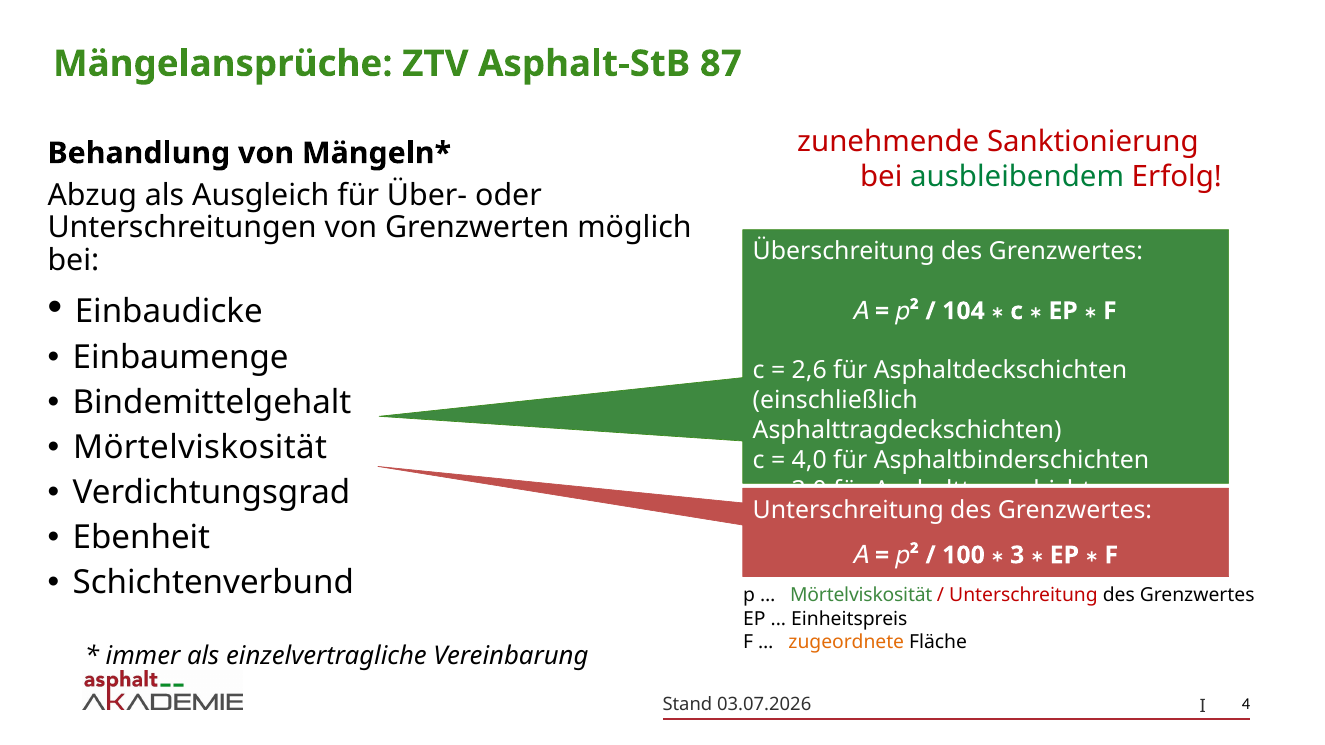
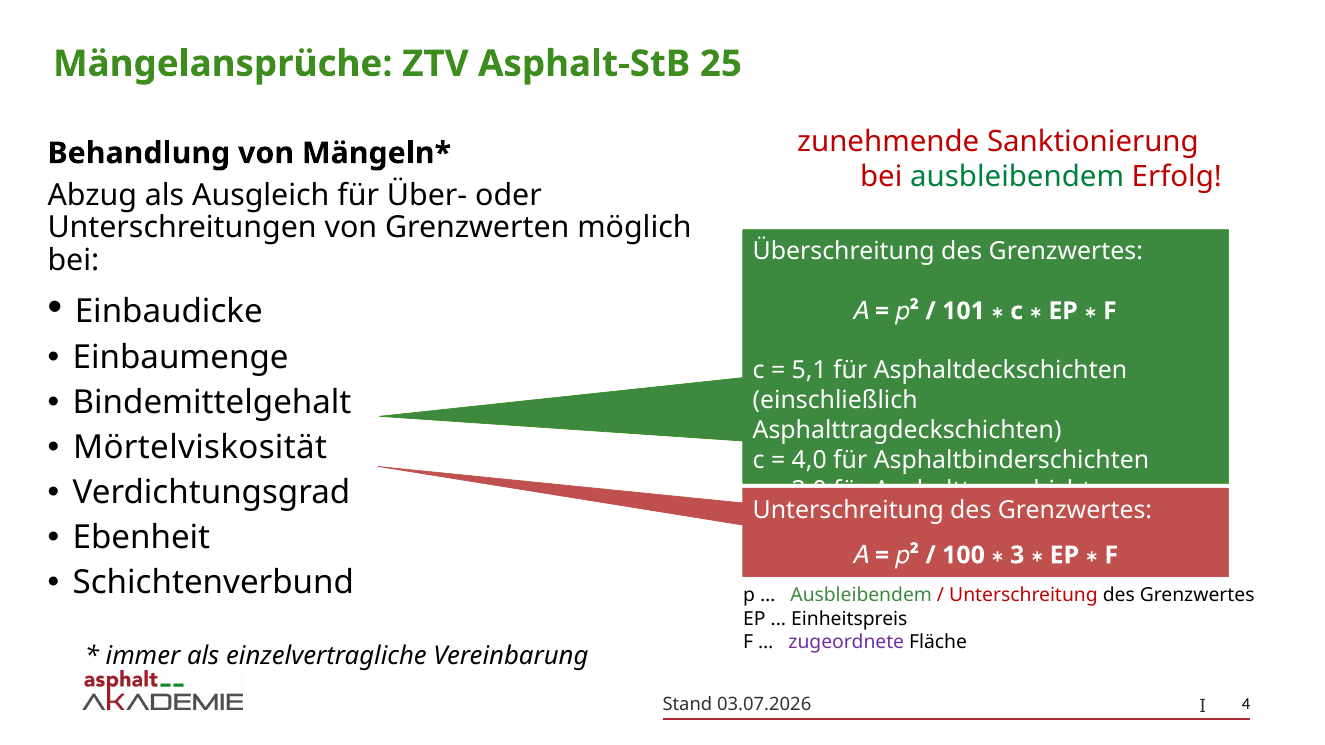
87: 87 -> 25
104: 104 -> 101
2,6: 2,6 -> 5,1
Mörtelviskosität at (861, 596): Mörtelviskosität -> Ausbleibendem
zugeordnete colour: orange -> purple
